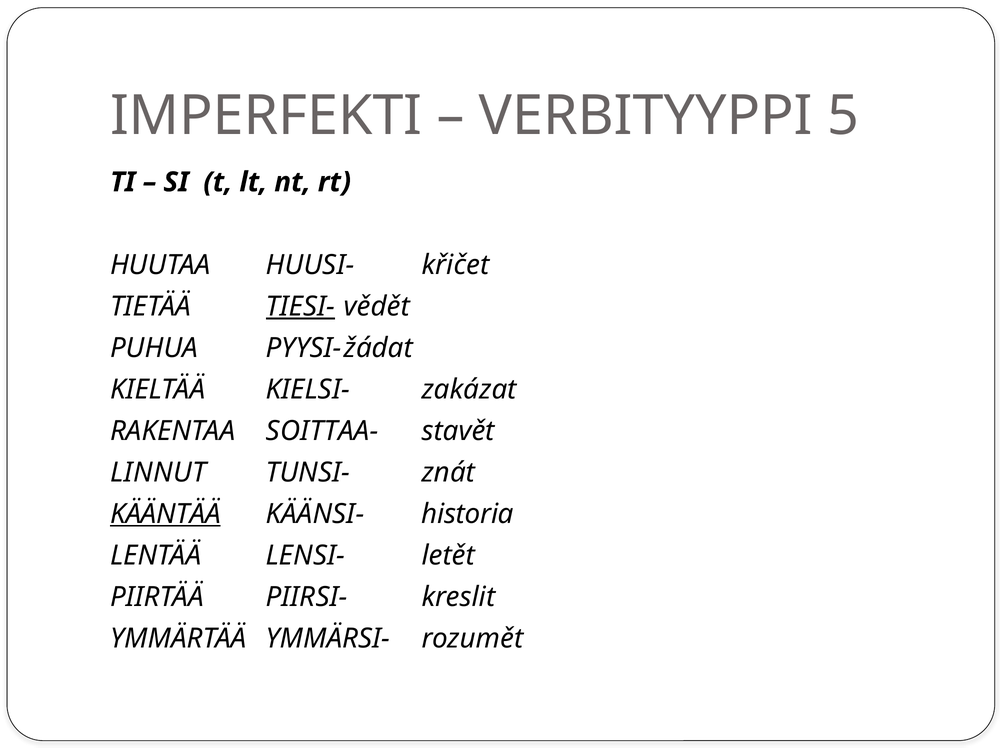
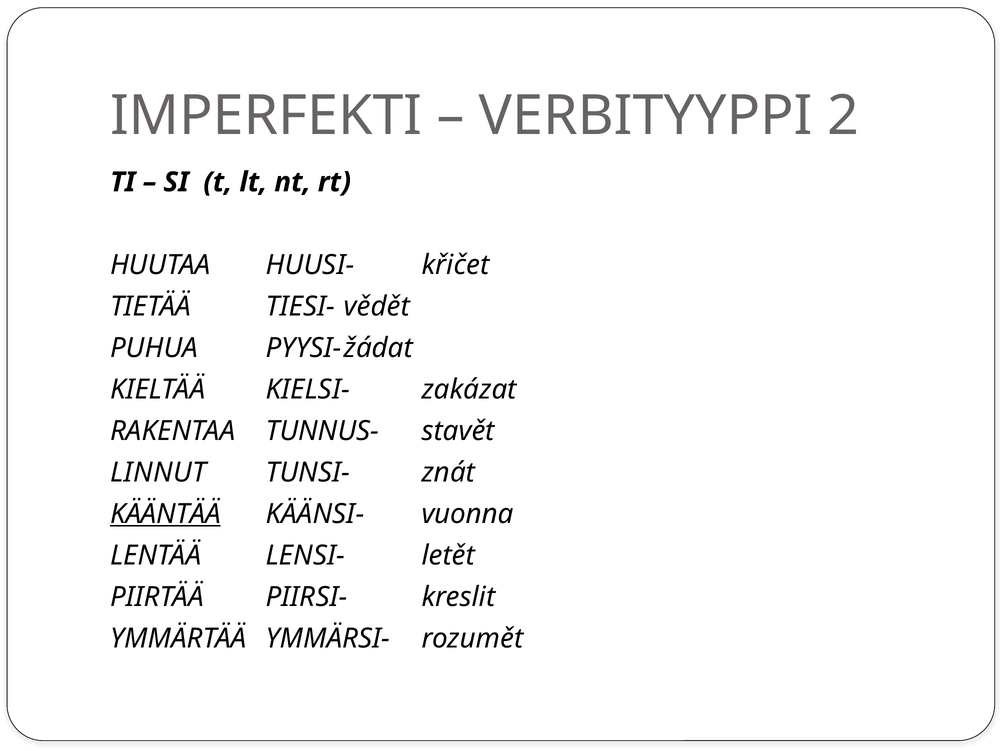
5: 5 -> 2
TIESI- underline: present -> none
SOITTAA-: SOITTAA- -> TUNNUS-
historia: historia -> vuonna
